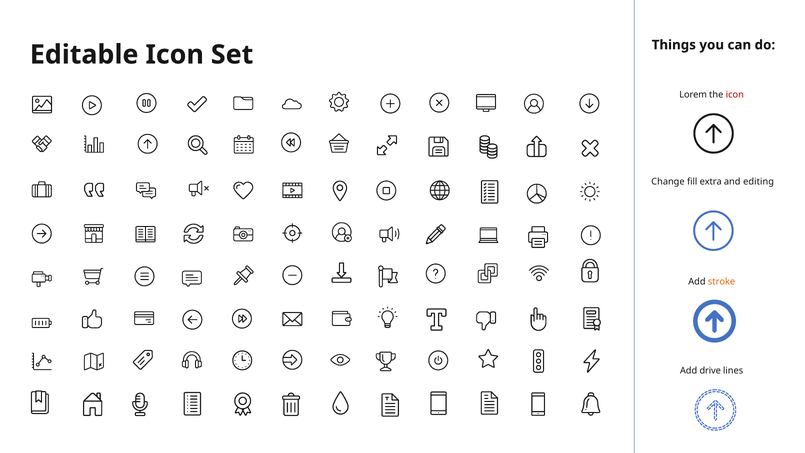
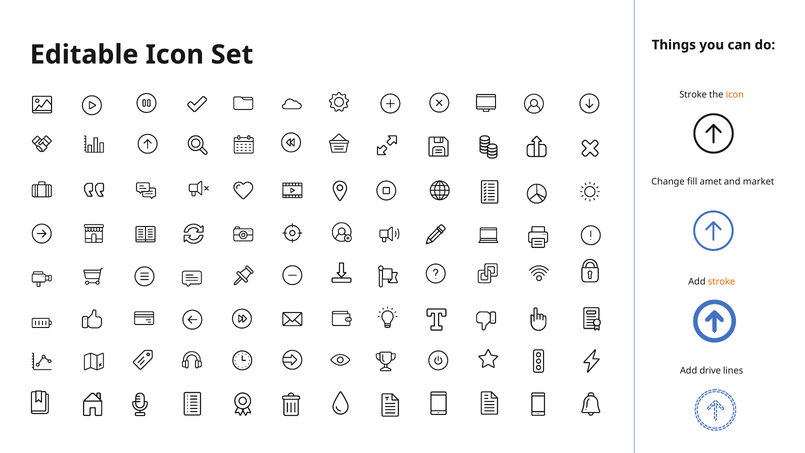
Lorem at (693, 95): Lorem -> Stroke
icon at (735, 95) colour: red -> orange
extra: extra -> amet
editing: editing -> market
